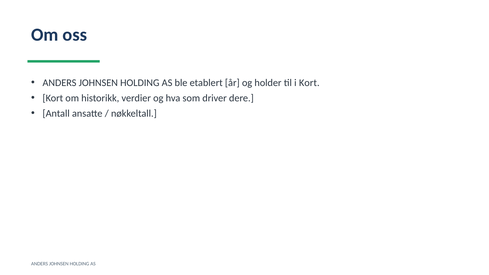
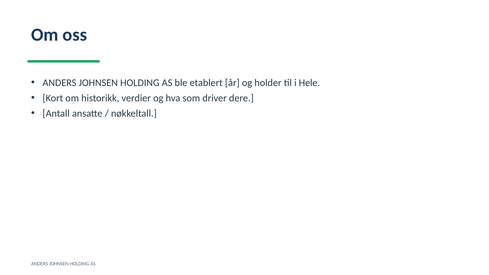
i Kort: Kort -> Hele
